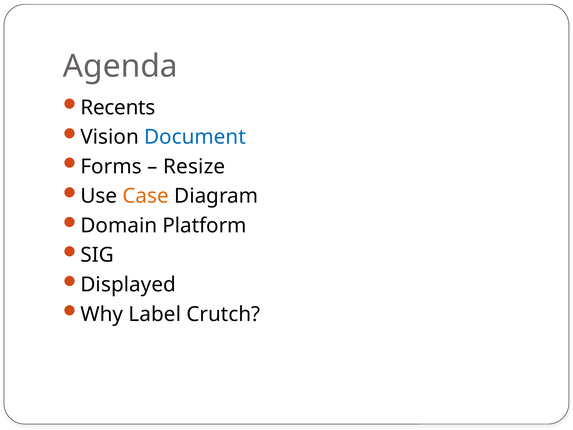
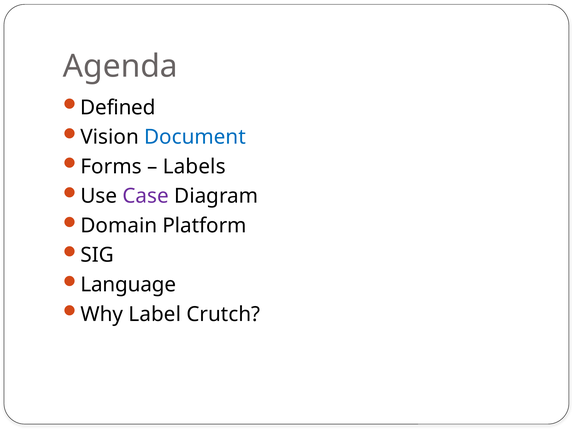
Recents: Recents -> Defined
Resize: Resize -> Labels
Case colour: orange -> purple
Displayed: Displayed -> Language
